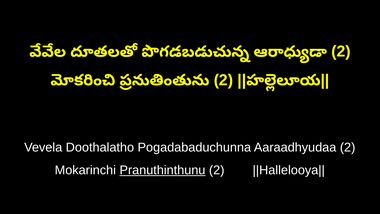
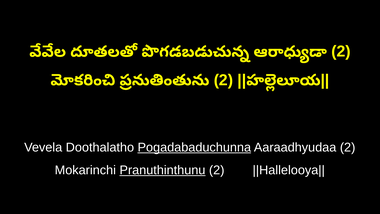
Pogadabaduchunna underline: none -> present
